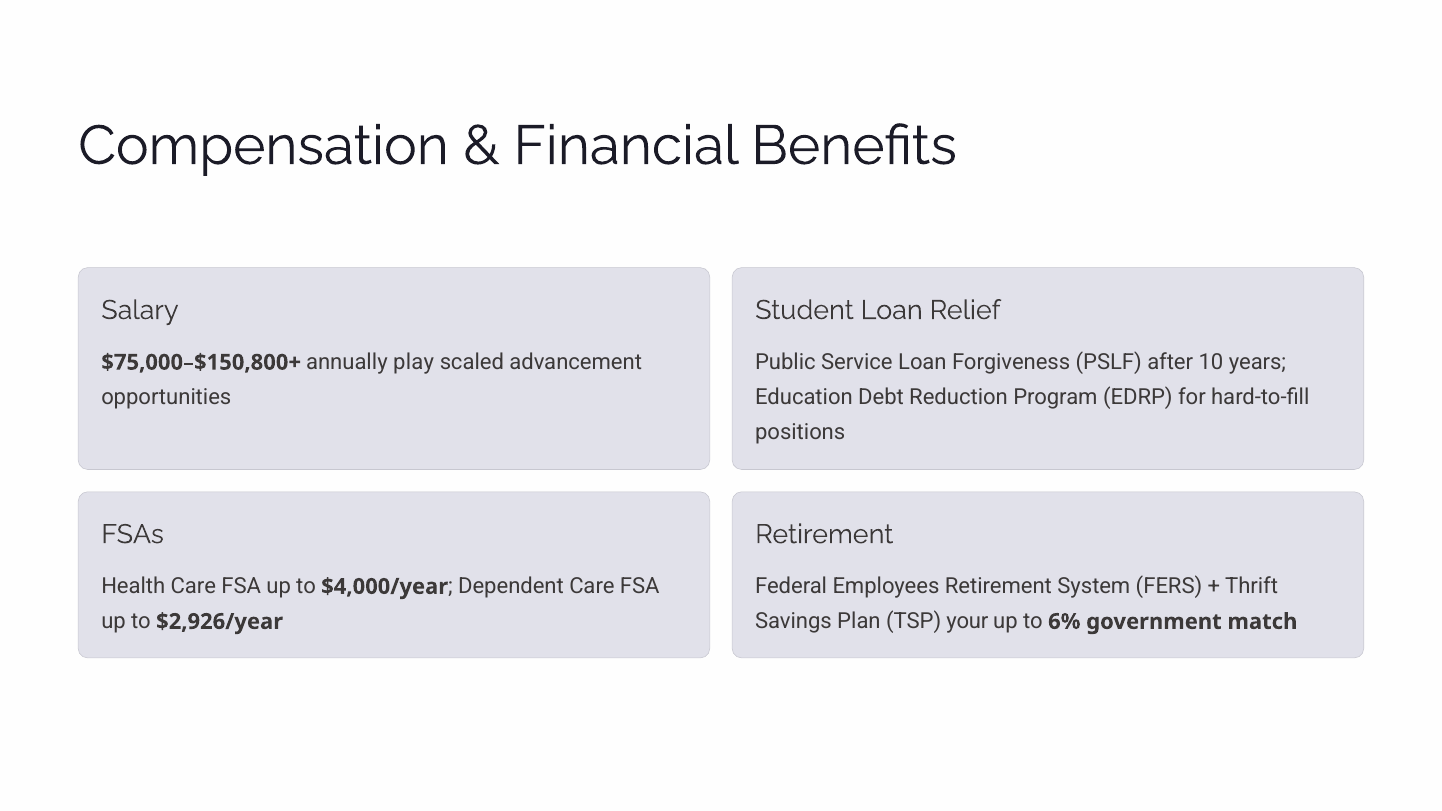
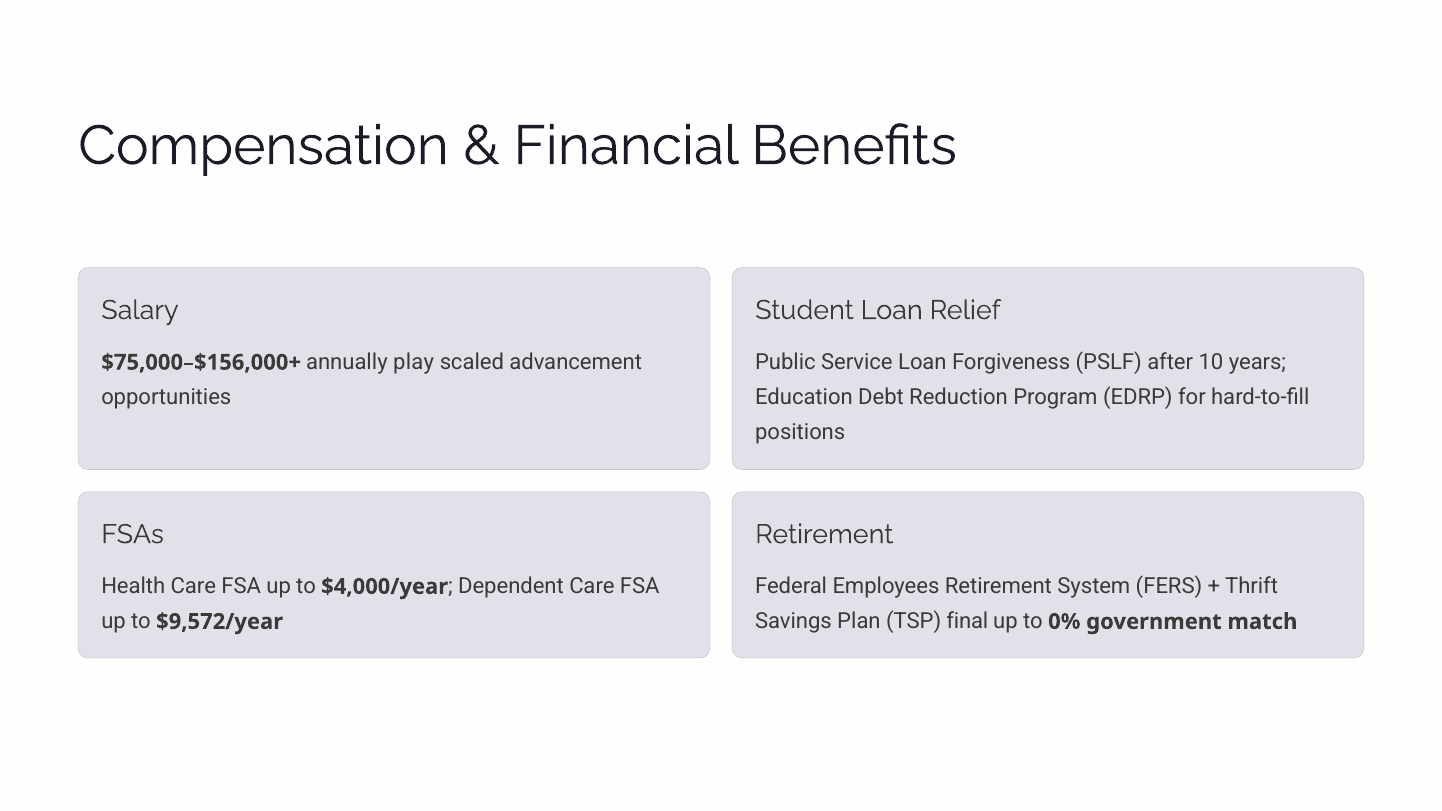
$75,000–$150,800+: $75,000–$150,800+ -> $75,000–$156,000+
$2,926/year: $2,926/year -> $9,572/year
your: your -> final
6%: 6% -> 0%
